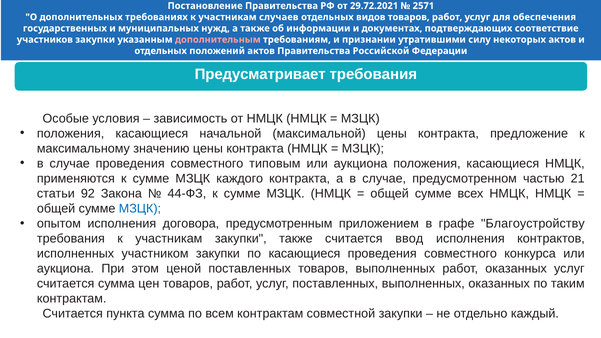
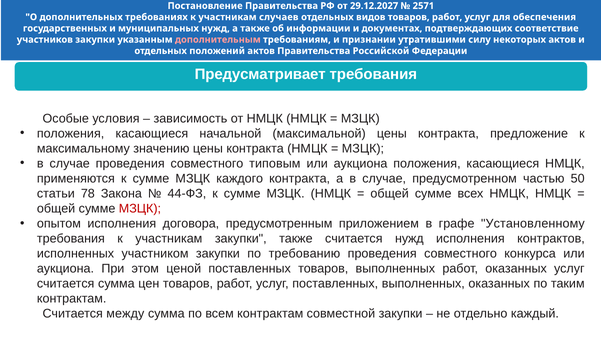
29.72.2021: 29.72.2021 -> 29.12.2027
21: 21 -> 50
92: 92 -> 78
МЗЦК at (140, 209) colour: blue -> red
Благоустройству: Благоустройству -> Установленному
считается ввод: ввод -> нужд
по касающиеся: касающиеся -> требованию
пункта: пункта -> между
